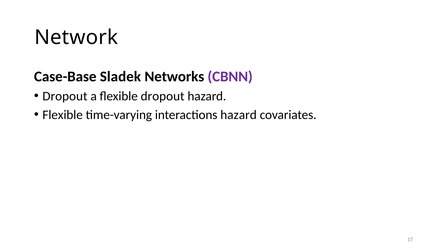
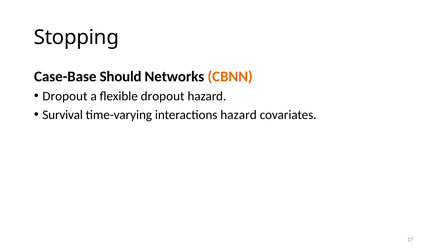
Network: Network -> Stopping
Sladek: Sladek -> Should
CBNN colour: purple -> orange
Flexible at (63, 115): Flexible -> Survival
